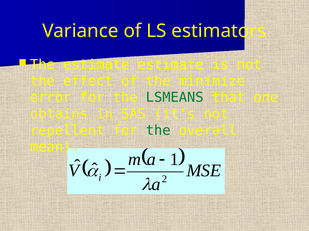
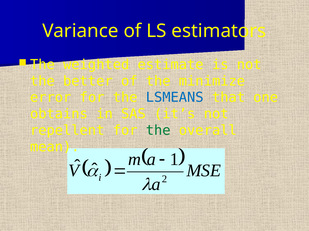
The estimate: estimate -> weighted
effect: effect -> better
LSMEANS colour: green -> blue
